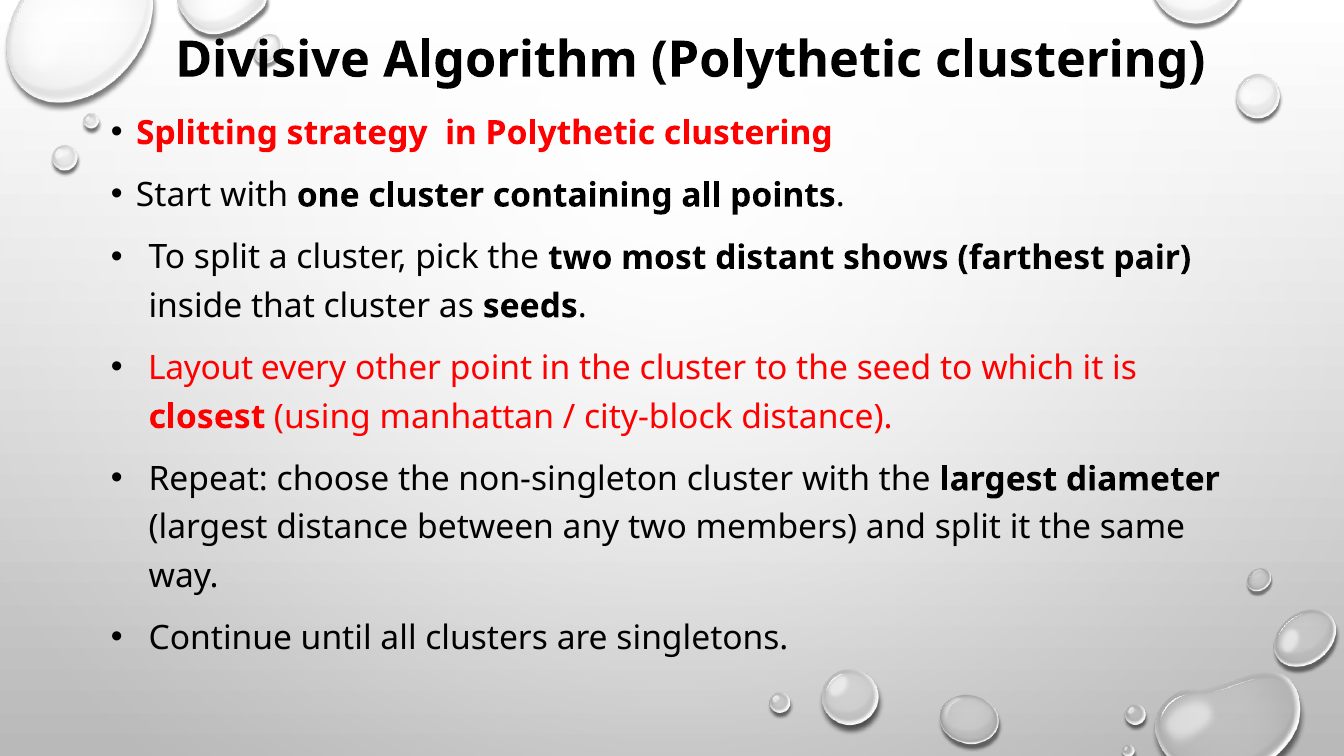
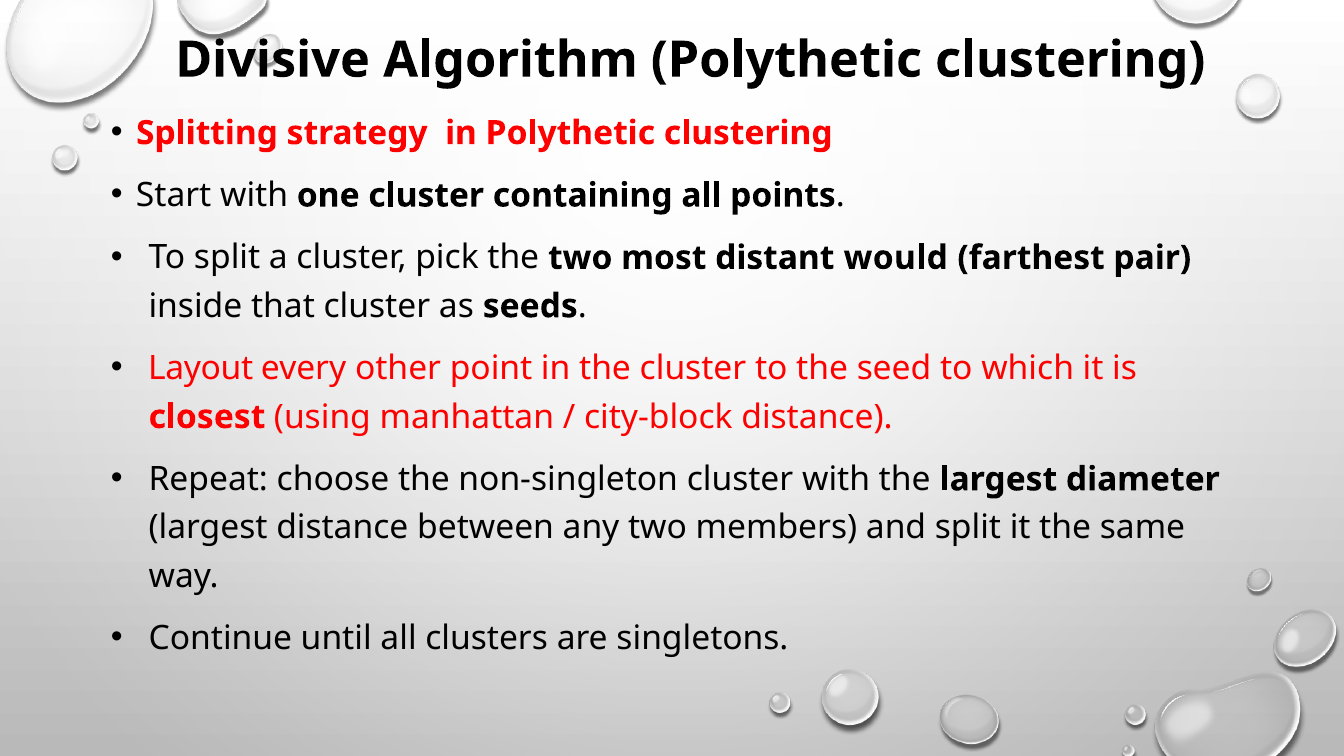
shows: shows -> would
